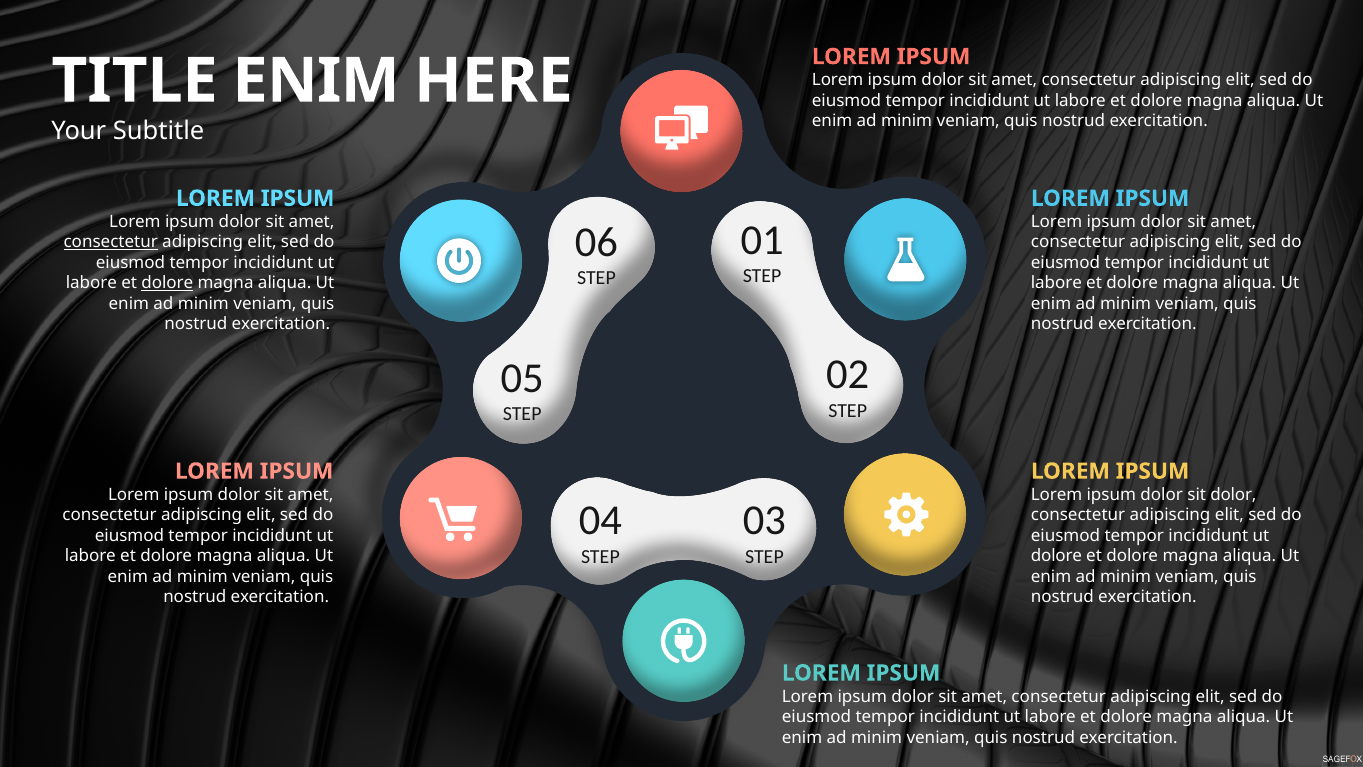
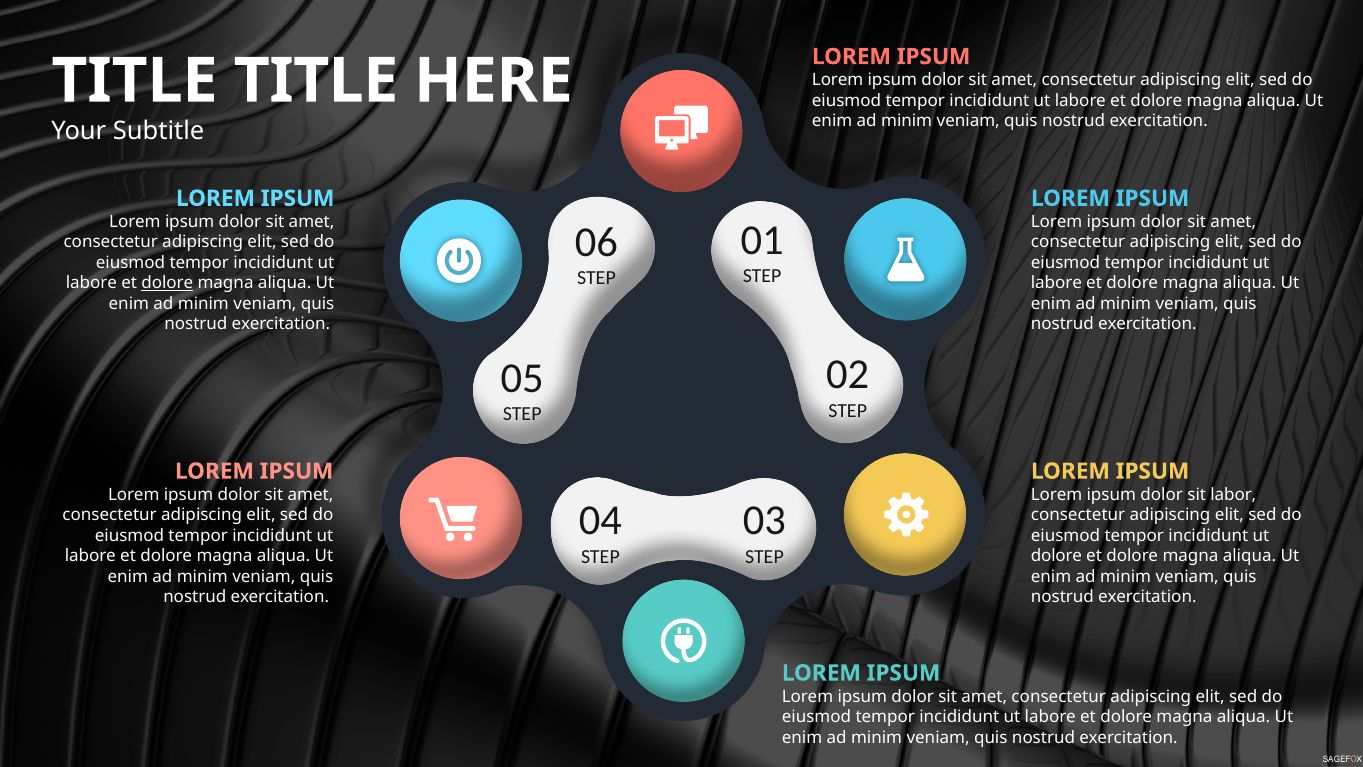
ENIM at (316, 81): ENIM -> TITLE
consectetur at (111, 242) underline: present -> none
sit dolor: dolor -> labor
